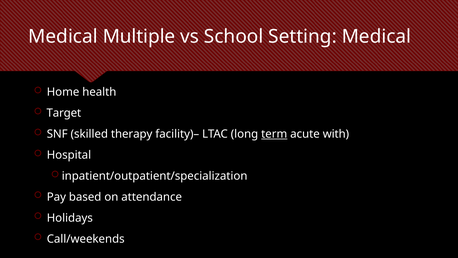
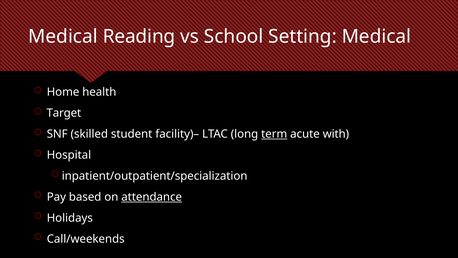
Multiple: Multiple -> Reading
therapy: therapy -> student
attendance underline: none -> present
